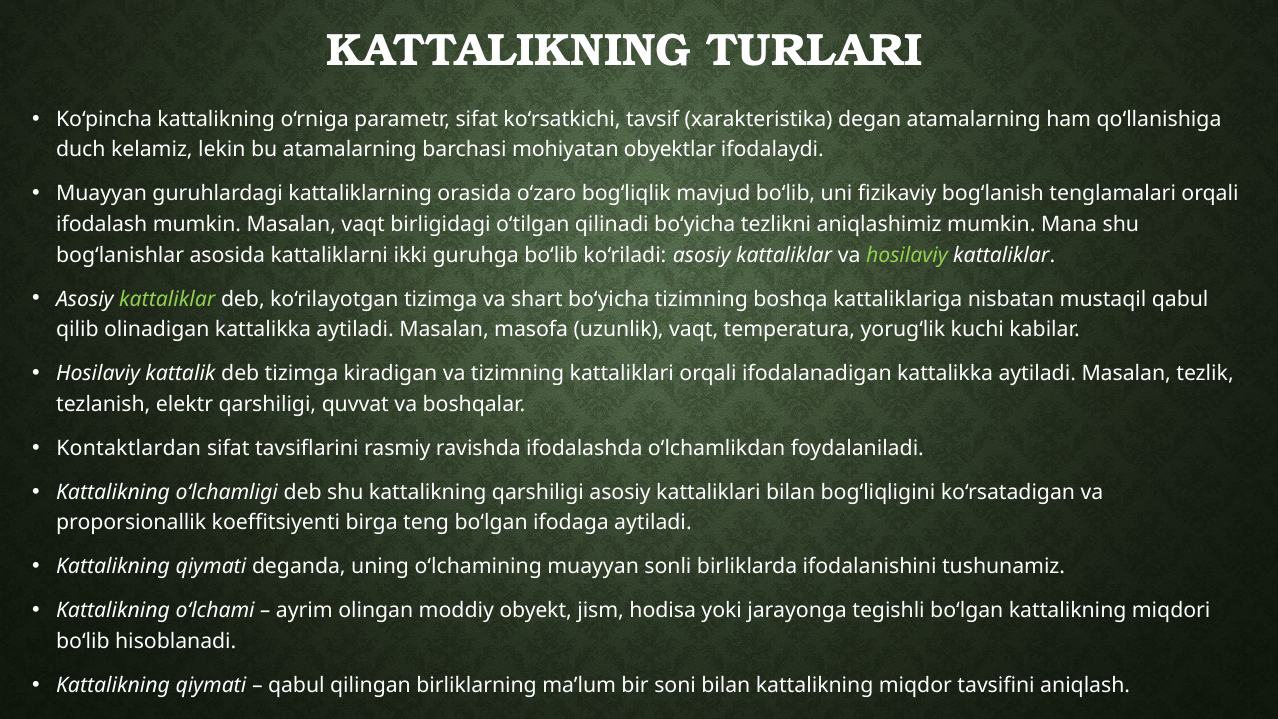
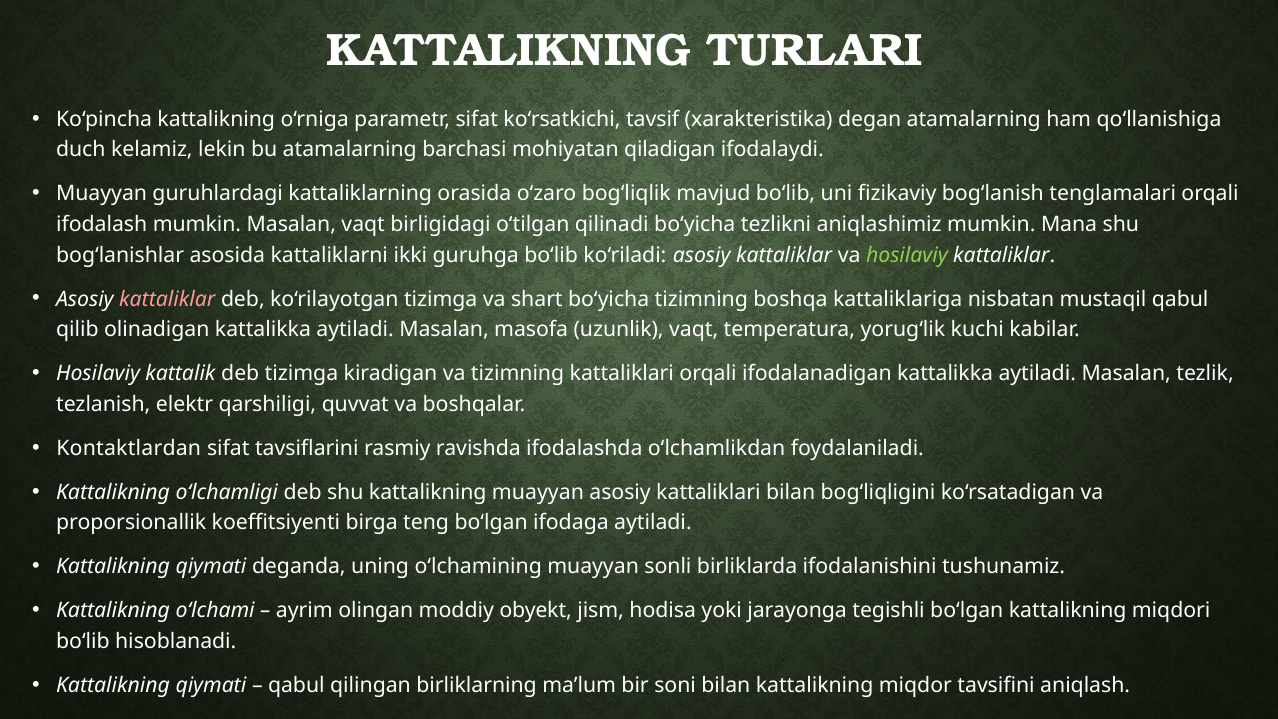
оbyеktlar: оbyеktlar -> qiladigan
kattaliklar at (167, 299) colour: light green -> pink
kattalikning qarshiligi: qarshiligi -> muayyan
